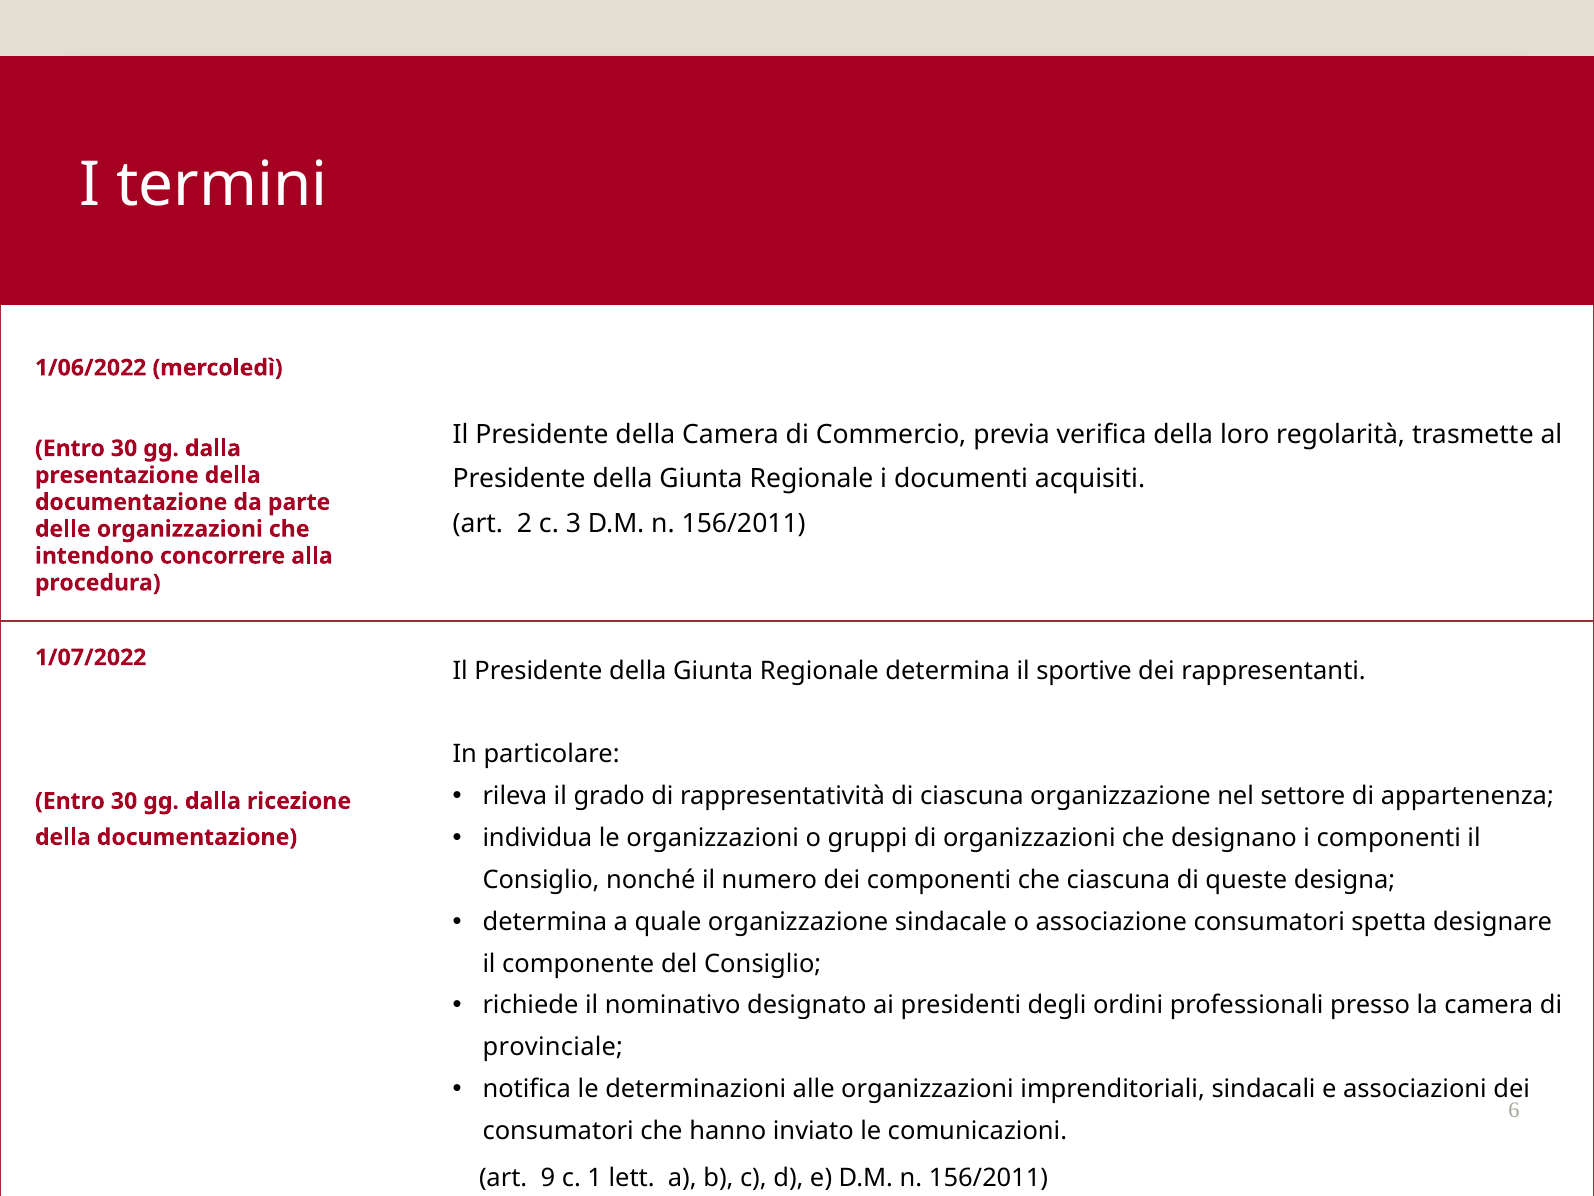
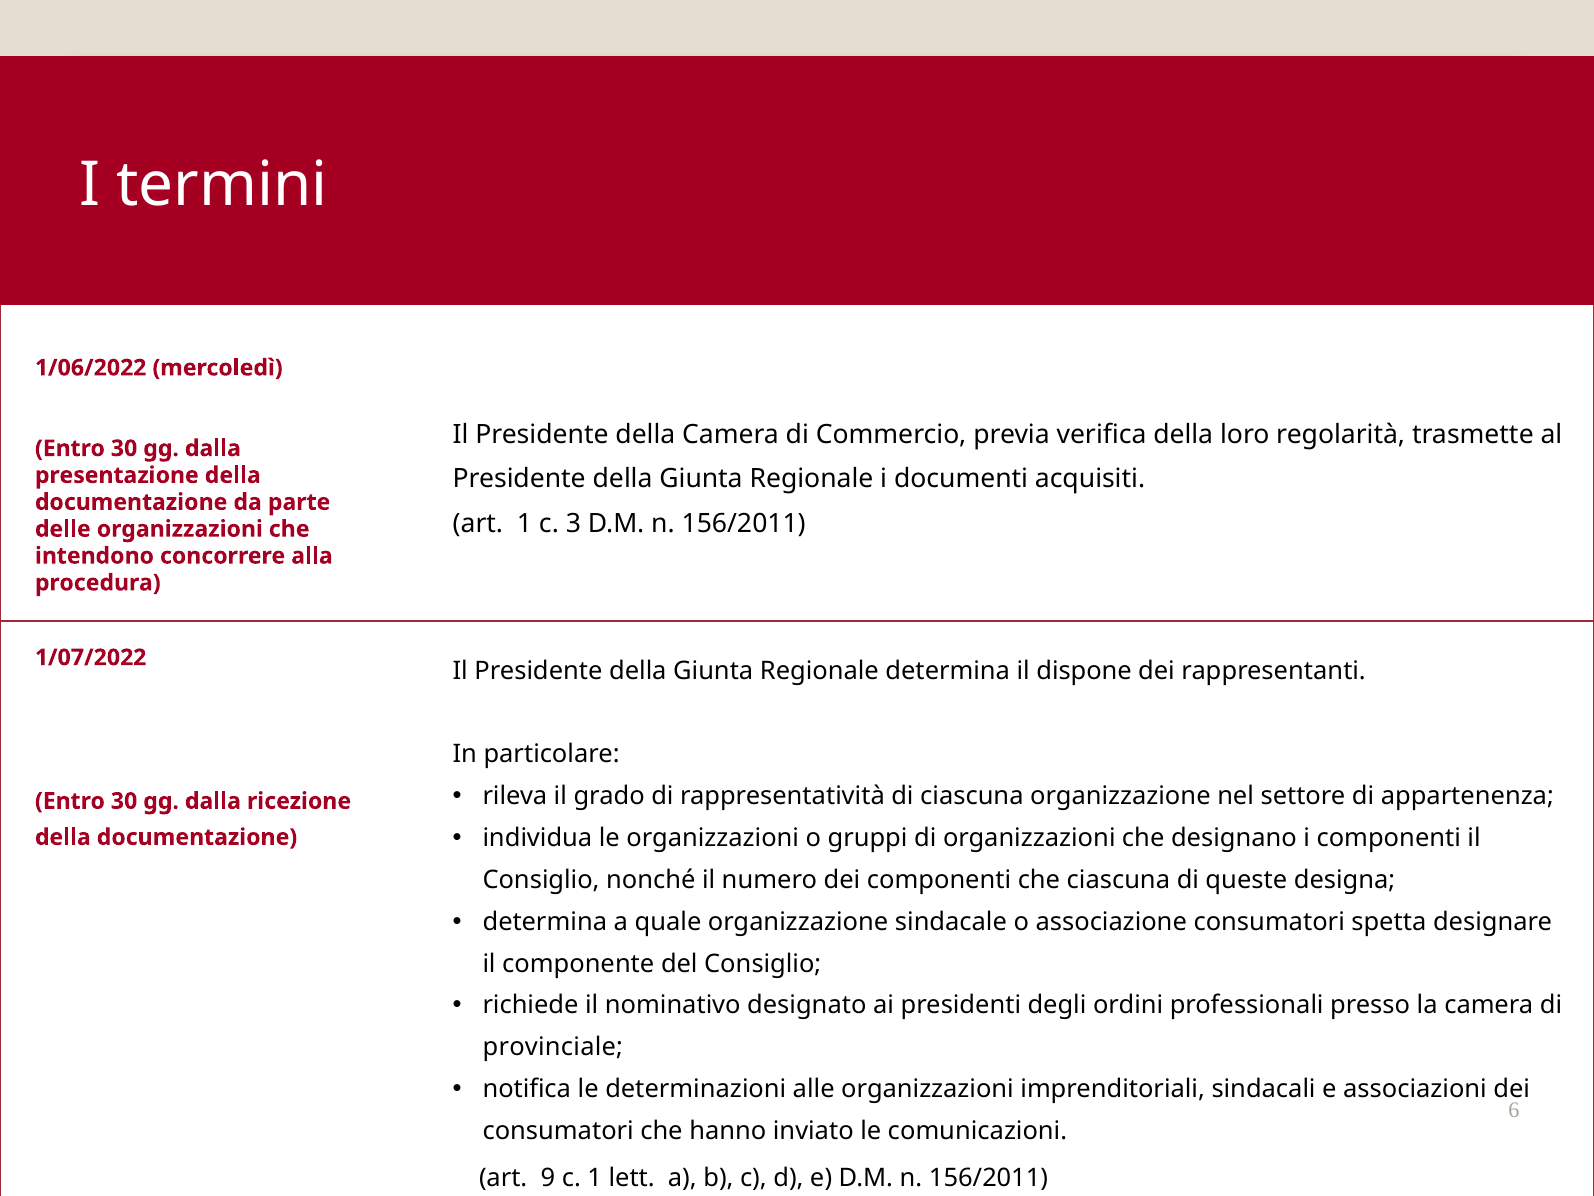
art 2: 2 -> 1
sportive: sportive -> dispone
